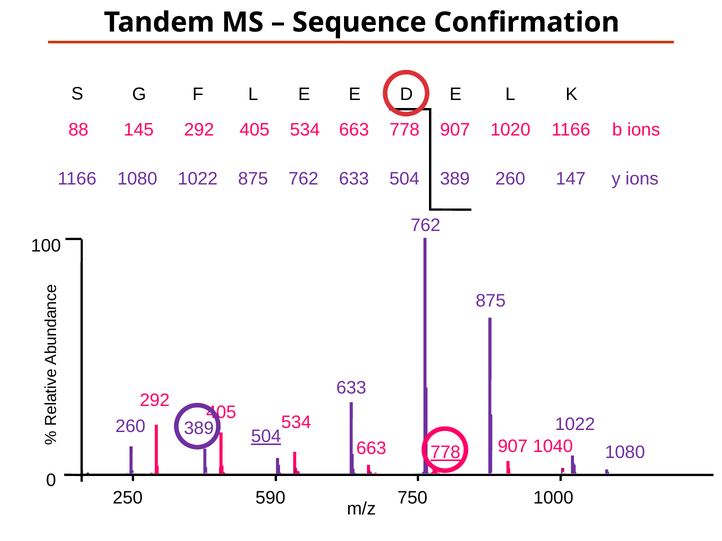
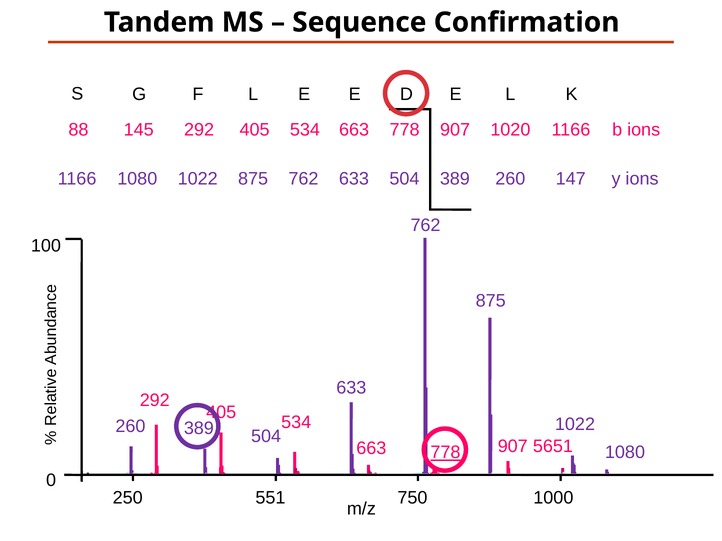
504 at (266, 437) underline: present -> none
1040: 1040 -> 5651
590: 590 -> 551
